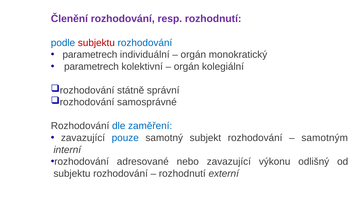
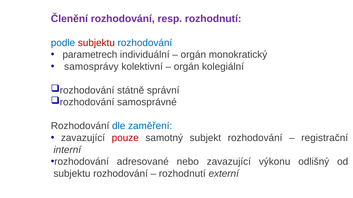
parametrech at (91, 67): parametrech -> samosprávy
pouze colour: blue -> red
samotným: samotným -> registrační
